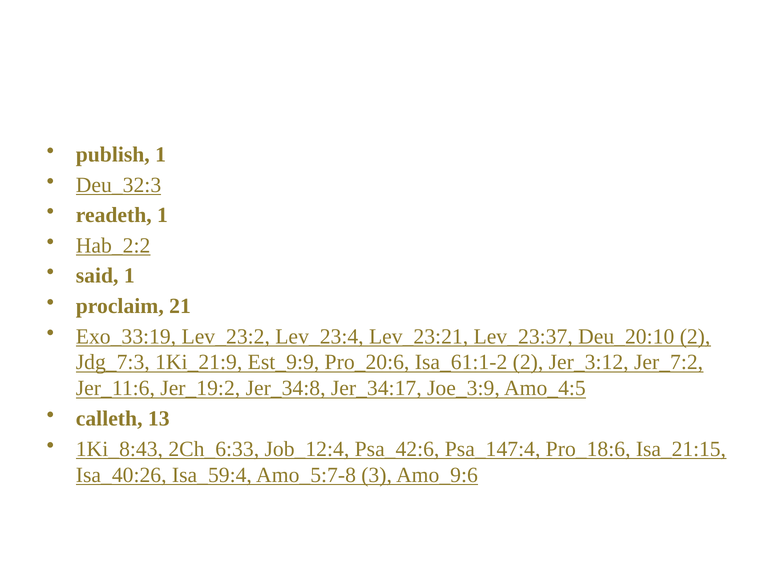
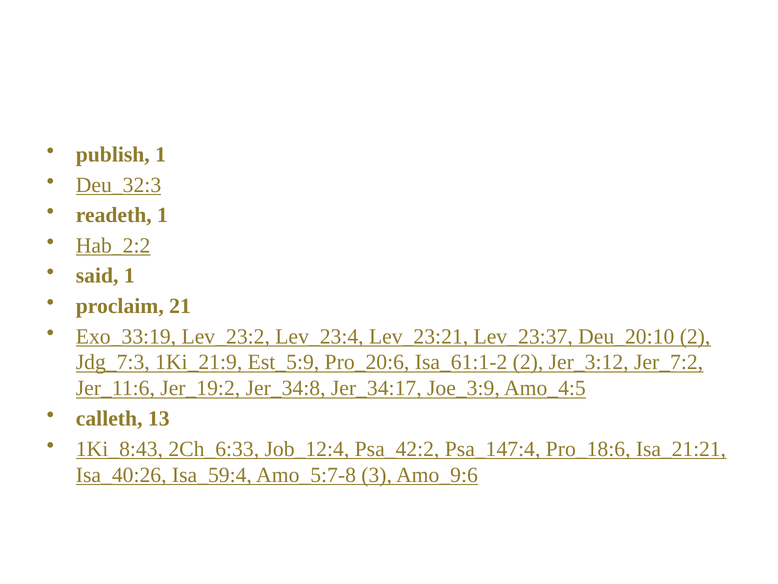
Est_9:9: Est_9:9 -> Est_5:9
Psa_42:6: Psa_42:6 -> Psa_42:2
Isa_21:15: Isa_21:15 -> Isa_21:21
